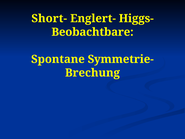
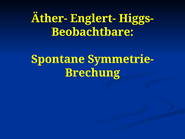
Short-: Short- -> Äther-
